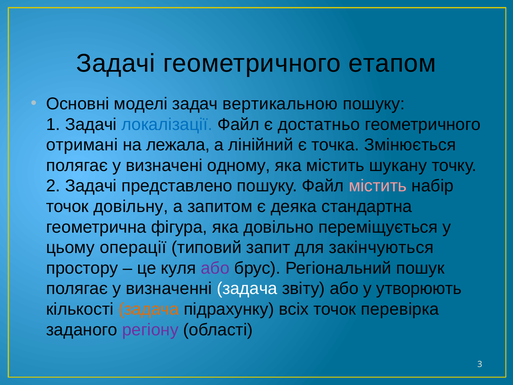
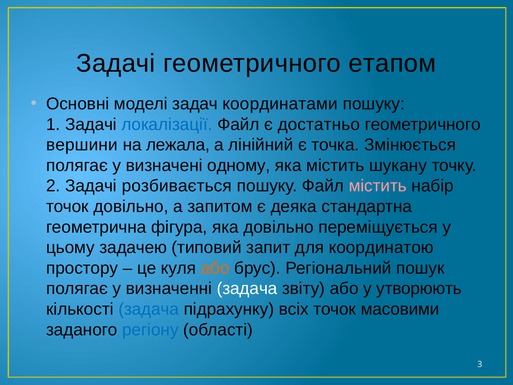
вертикальною: вертикальною -> координатами
отримані: отримані -> вершини
представлено: представлено -> розбивається
точок довільну: довільну -> довільно
операції: операції -> задачею
закінчуються: закінчуються -> координатою
або at (215, 268) colour: purple -> orange
задача at (149, 309) colour: orange -> blue
перевірка: перевірка -> масовими
регіону colour: purple -> blue
